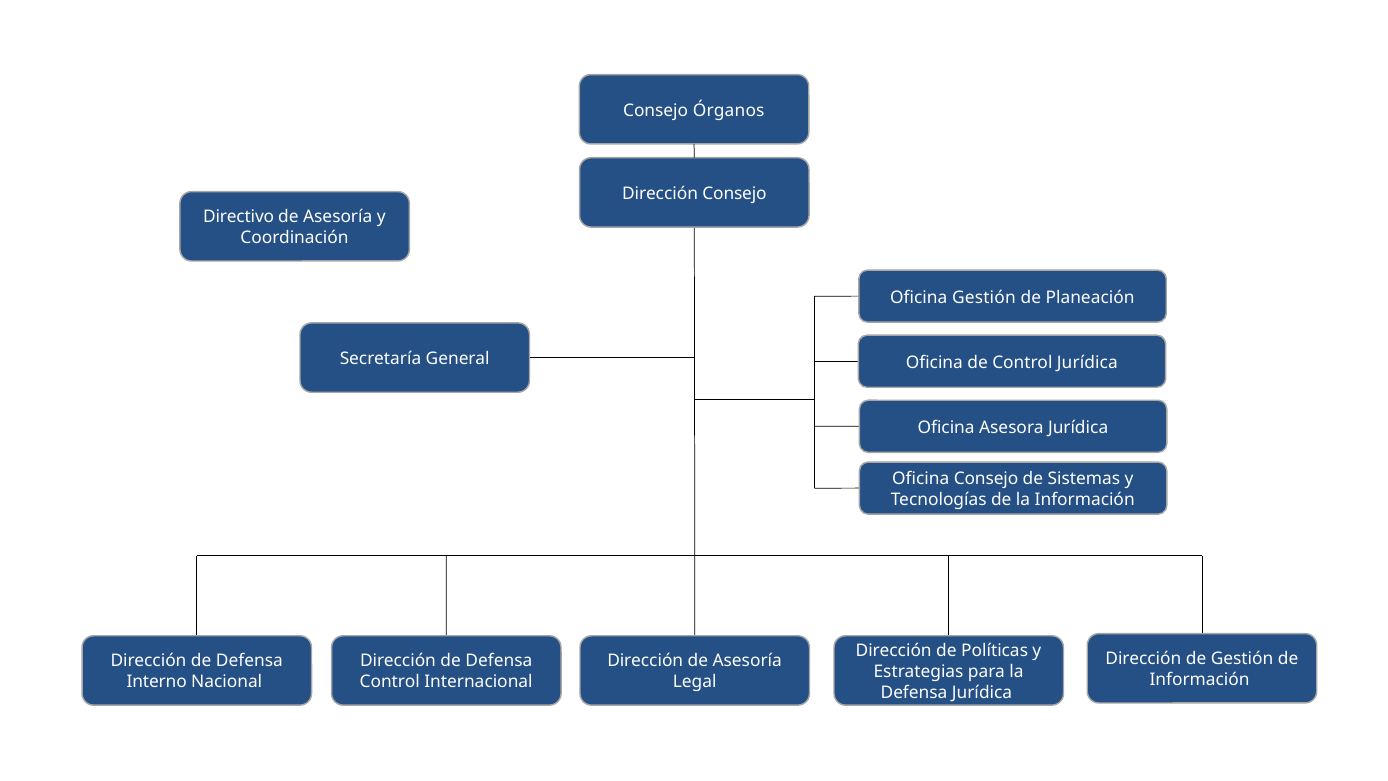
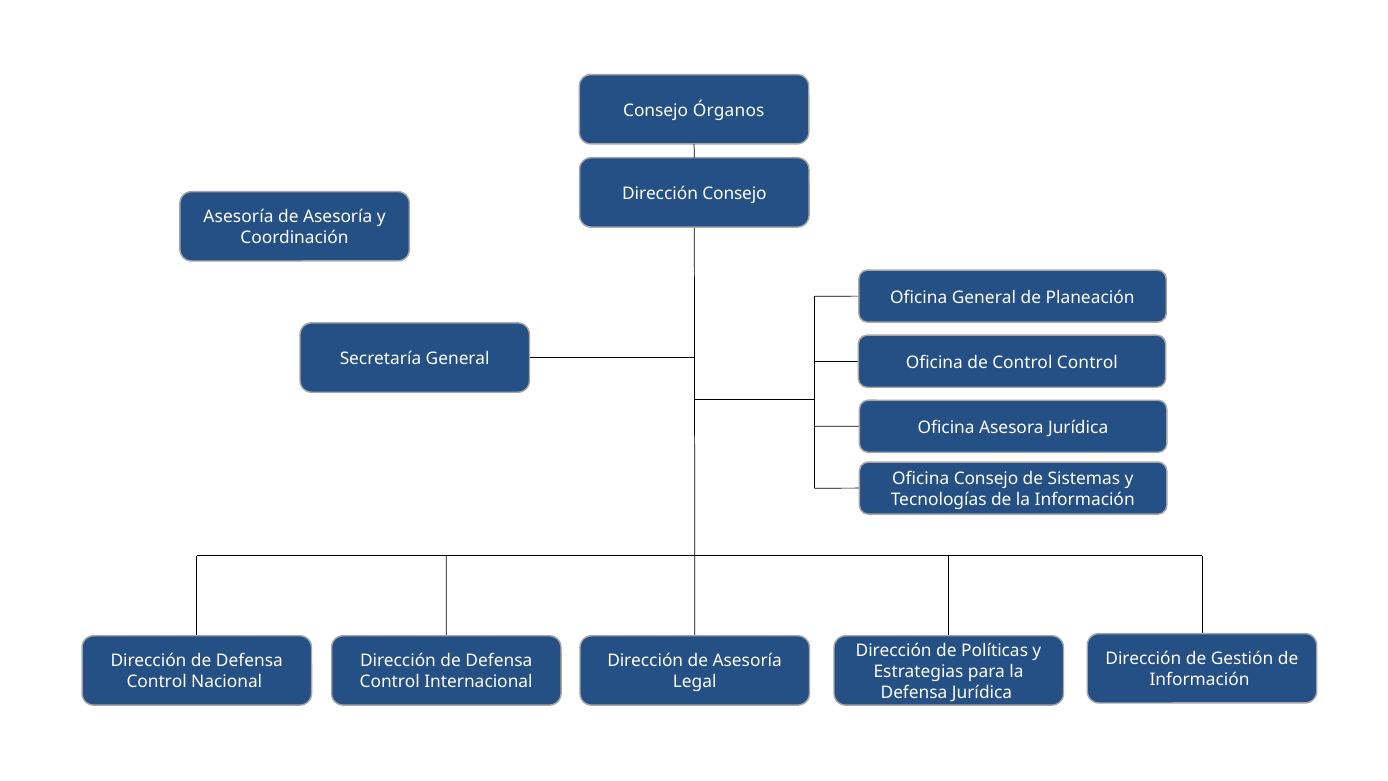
Directivo at (239, 217): Directivo -> Asesoría
Oficina Gestión: Gestión -> General
Control Jurídica: Jurídica -> Control
Interno at (157, 682): Interno -> Control
